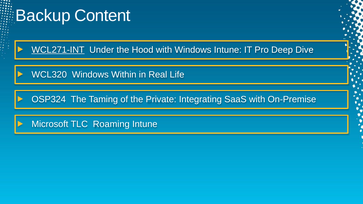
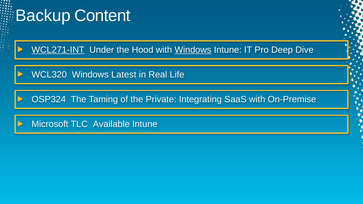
Windows at (193, 50) underline: none -> present
Within: Within -> Latest
Roaming: Roaming -> Available
